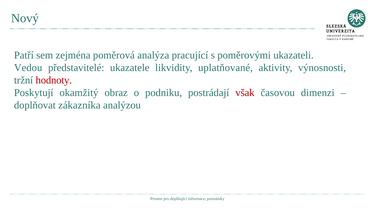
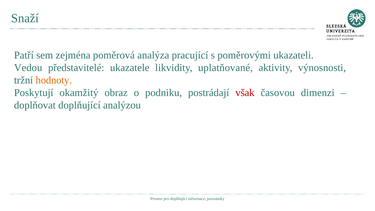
Nový: Nový -> Snaží
hodnoty colour: red -> orange
doplňovat zákazníka: zákazníka -> doplňující
